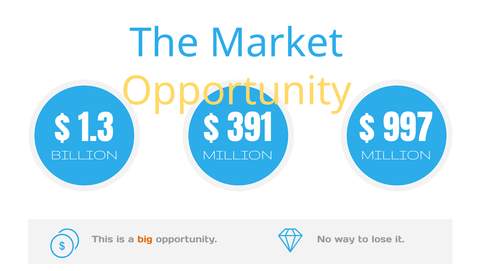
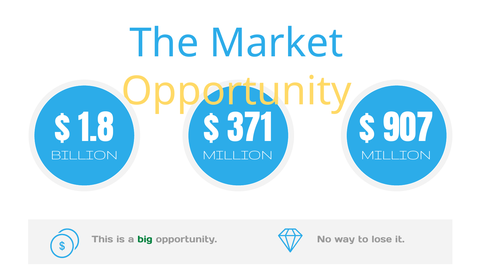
1.3: 1.3 -> 1.8
391: 391 -> 371
997: 997 -> 907
big colour: orange -> green
